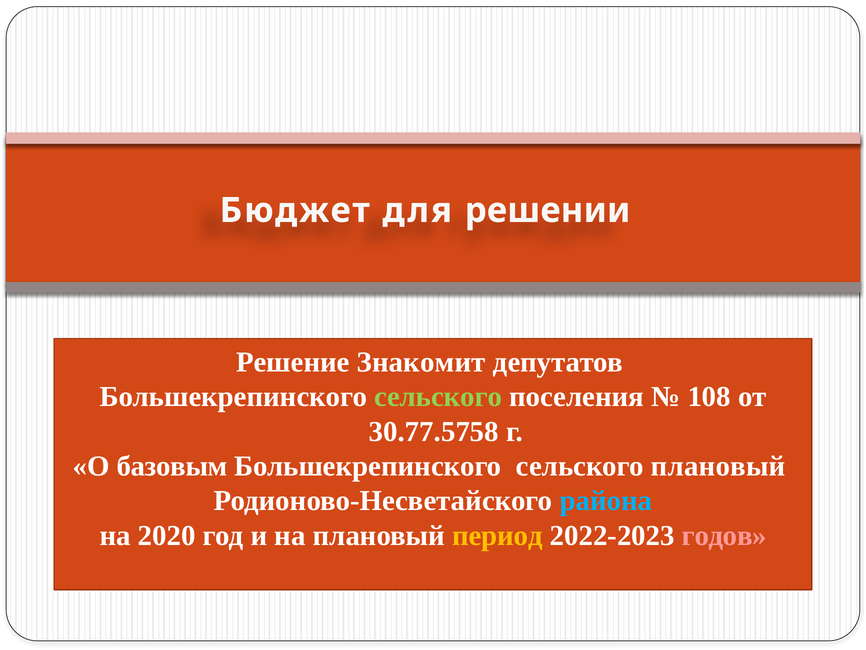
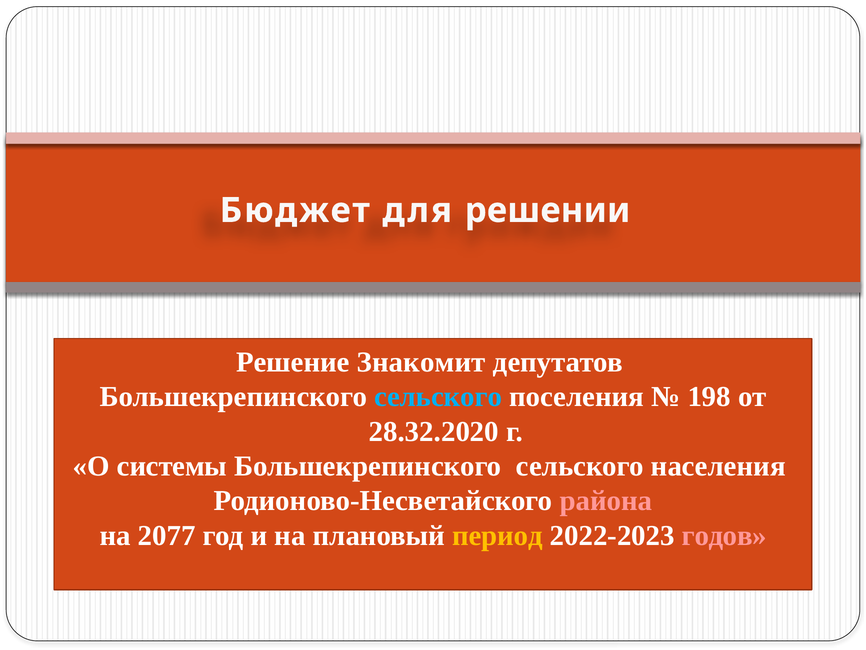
сельского at (438, 397) colour: light green -> light blue
108: 108 -> 198
30.77.5758: 30.77.5758 -> 28.32.2020
базовым: базовым -> системы
сельского плановый: плановый -> населения
района colour: light blue -> pink
2020: 2020 -> 2077
